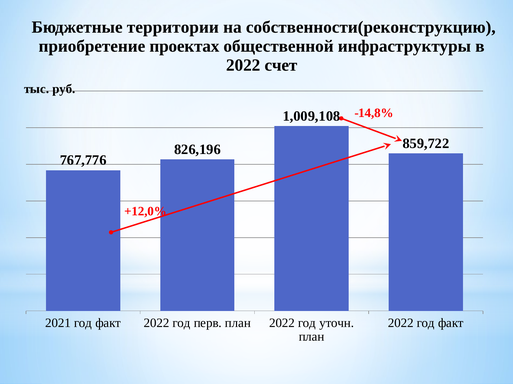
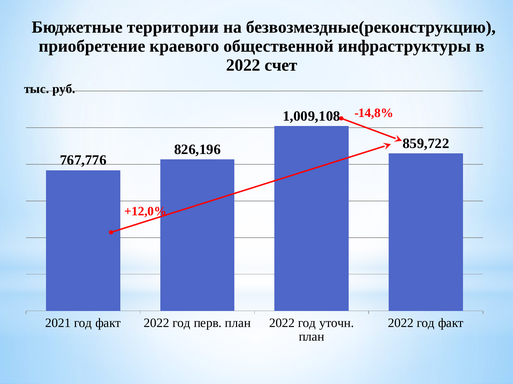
собственности(реконструкцию: собственности(реконструкцию -> безвозмездные(реконструкцию
проектах: проектах -> краевого
